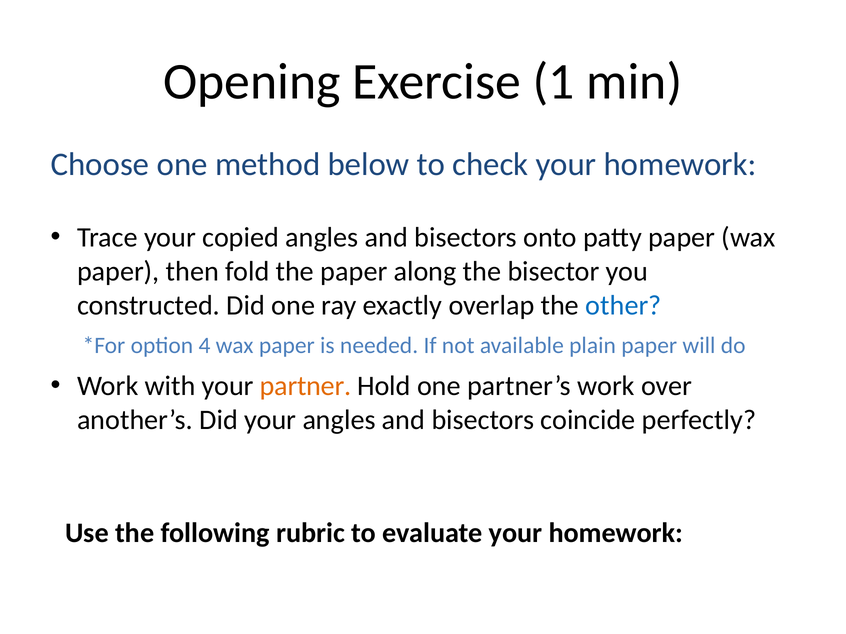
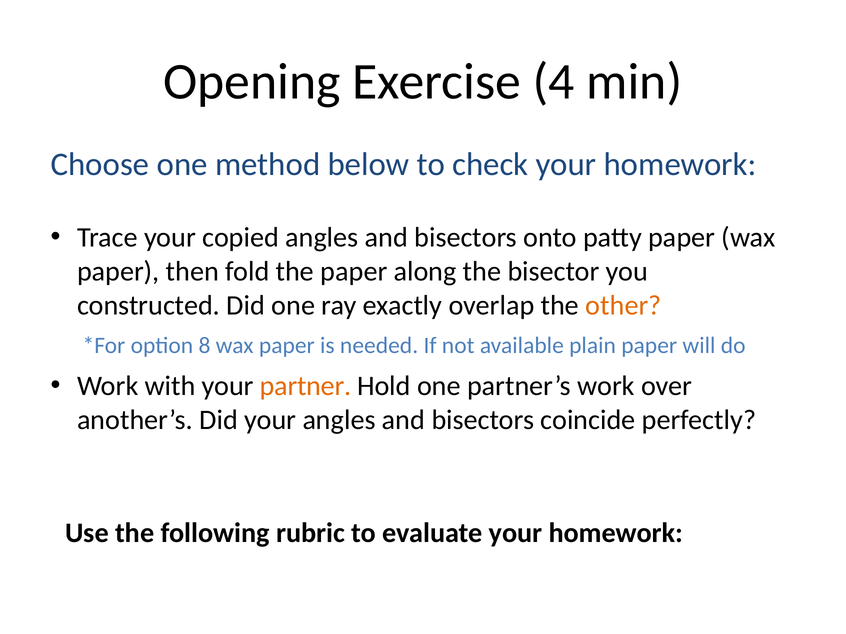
1: 1 -> 4
other colour: blue -> orange
4: 4 -> 8
